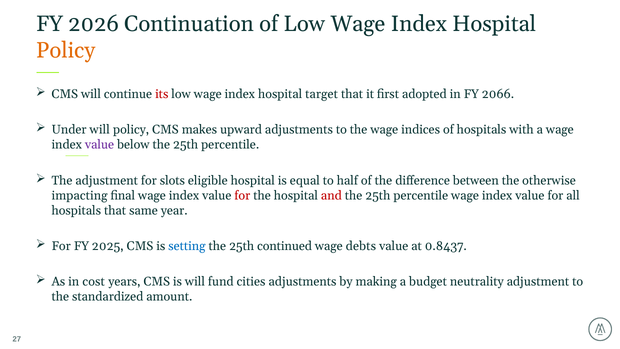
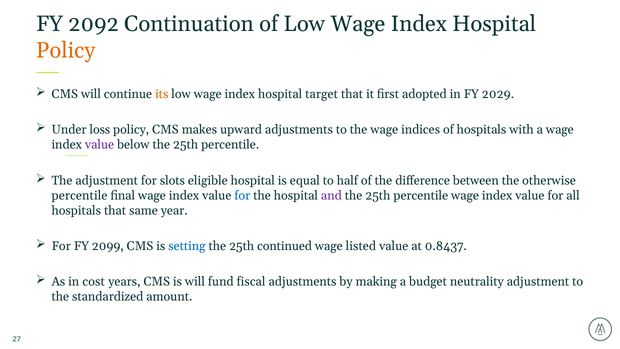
2026: 2026 -> 2092
its colour: red -> orange
2066: 2066 -> 2029
Under will: will -> loss
impacting at (80, 195): impacting -> percentile
for at (242, 195) colour: red -> blue
and colour: red -> purple
2025: 2025 -> 2099
debts: debts -> listed
cities: cities -> fiscal
